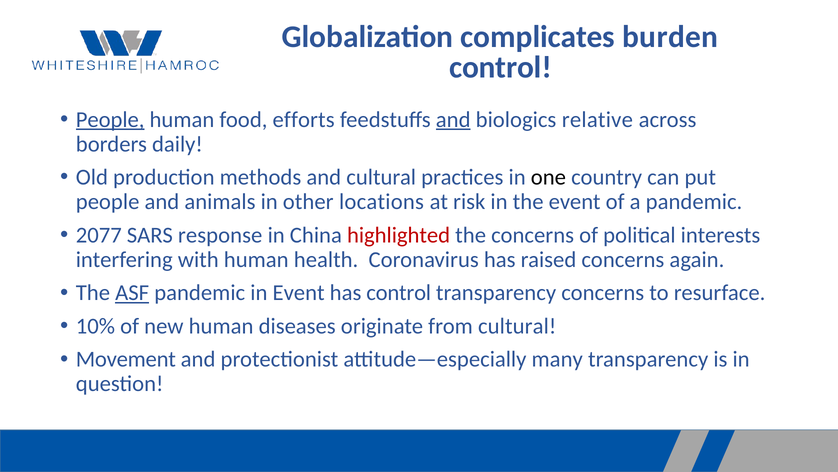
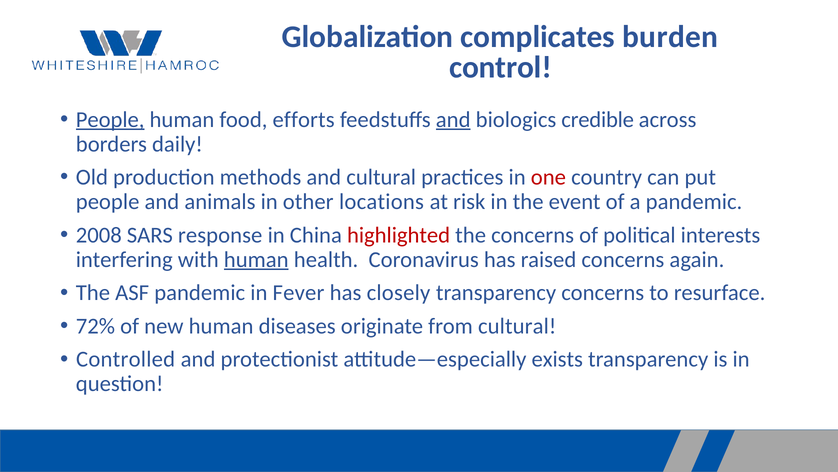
relative: relative -> credible
one colour: black -> red
2077: 2077 -> 2008
human at (256, 259) underline: none -> present
ASF underline: present -> none
in Event: Event -> Fever
has control: control -> closely
10%: 10% -> 72%
Movement: Movement -> Controlled
many: many -> exists
